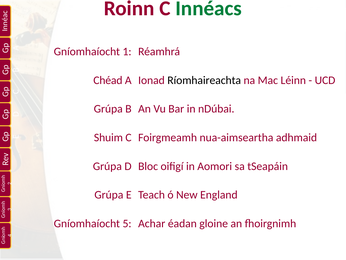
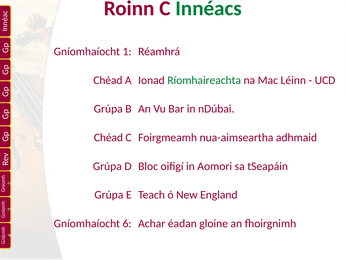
Ríomhaireachta colour: black -> green
Shuim at (108, 137): Shuim -> Chéad
5: 5 -> 6
